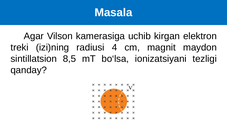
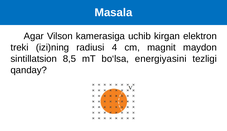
ionizatsiyani: ionizatsiyani -> energiyasini
